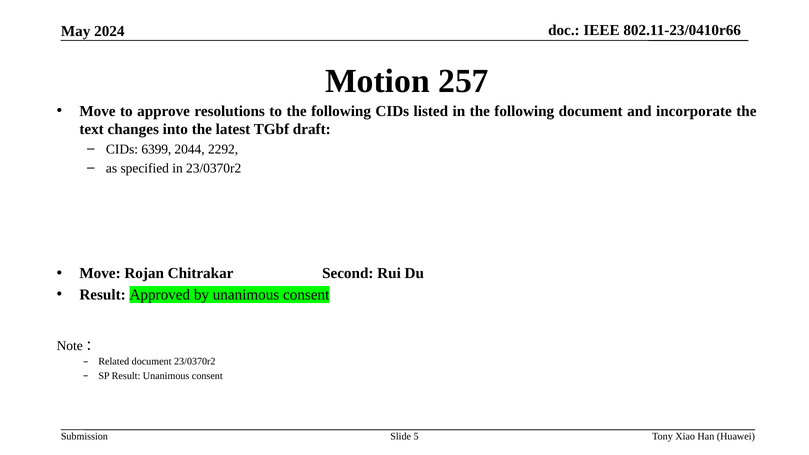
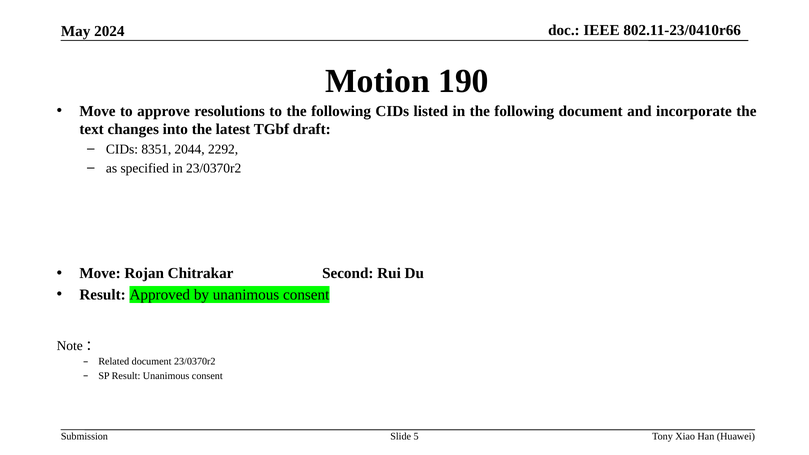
257: 257 -> 190
6399: 6399 -> 8351
